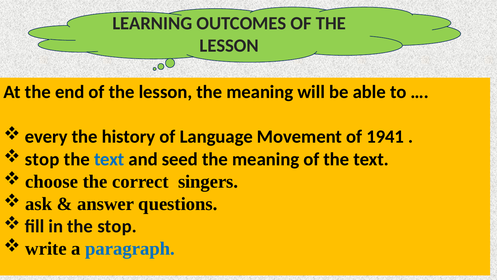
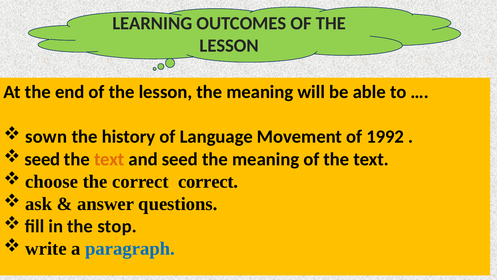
every: every -> sown
1941: 1941 -> 1992
stop at (42, 159): stop -> seed
text at (109, 159) colour: blue -> orange
correct singers: singers -> correct
